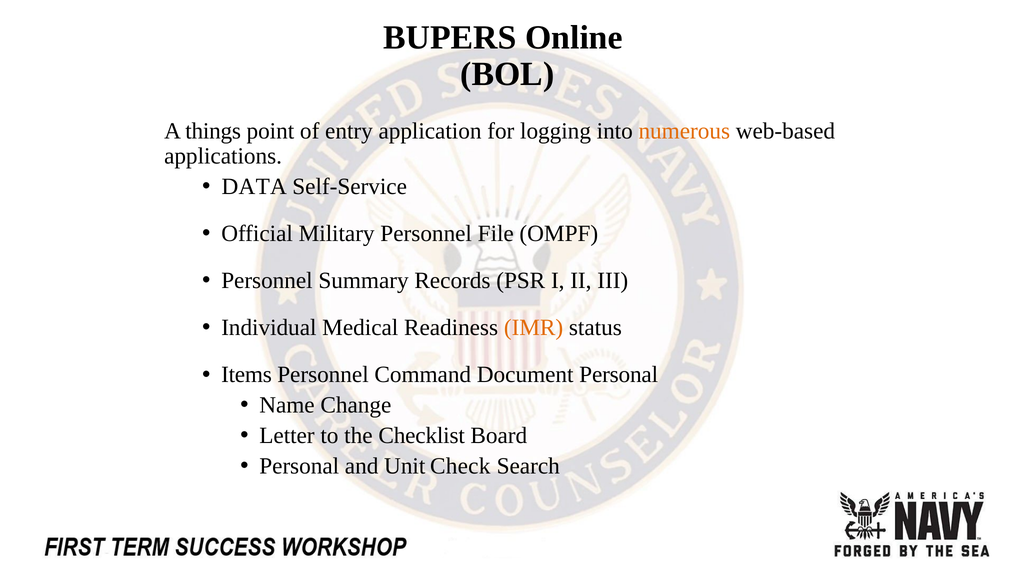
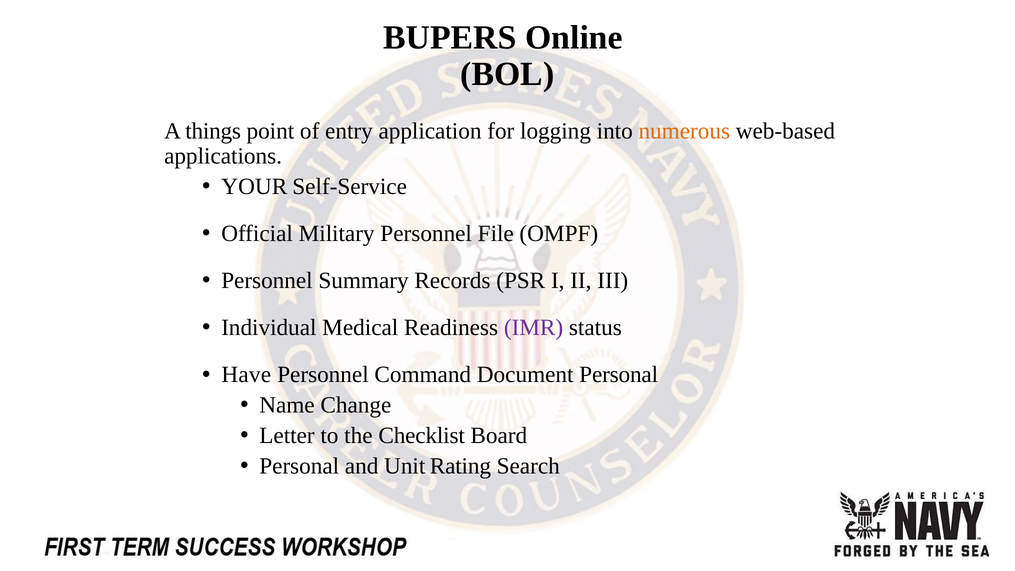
DATA: DATA -> YOUR
IMR colour: orange -> purple
Items: Items -> Have
Check: Check -> Rating
